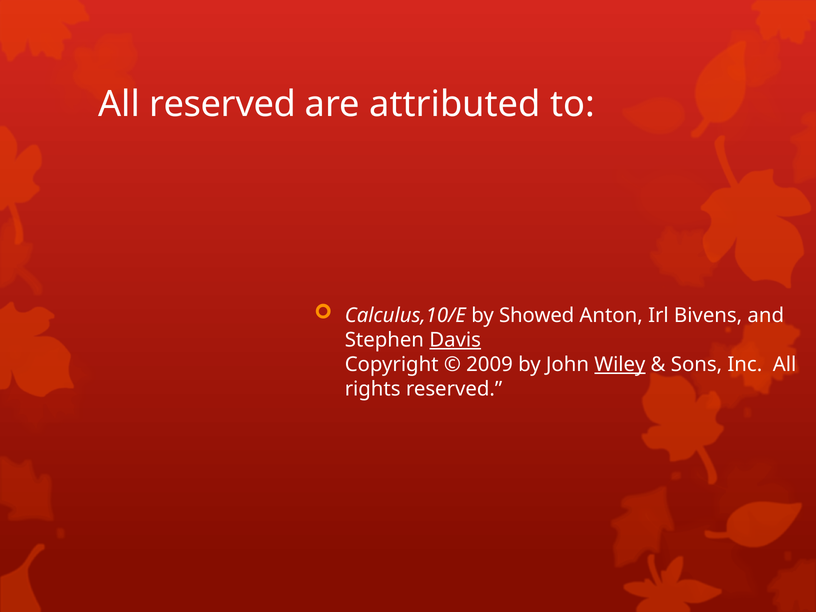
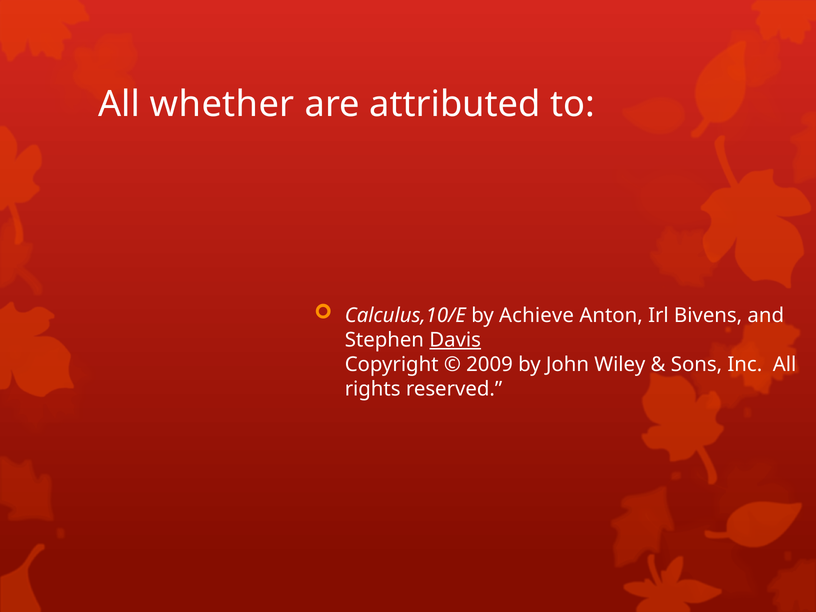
All reserved: reserved -> whether
Showed: Showed -> Achieve
Wiley underline: present -> none
